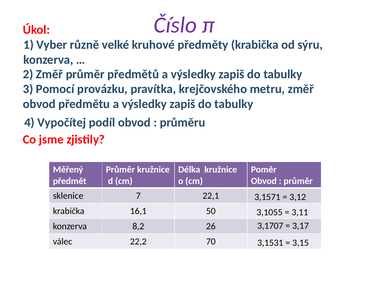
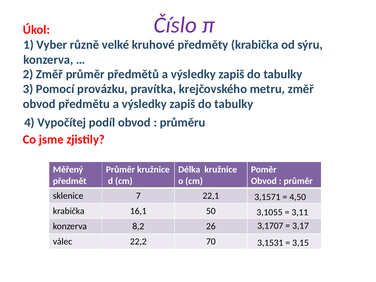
3,12: 3,12 -> 4,50
